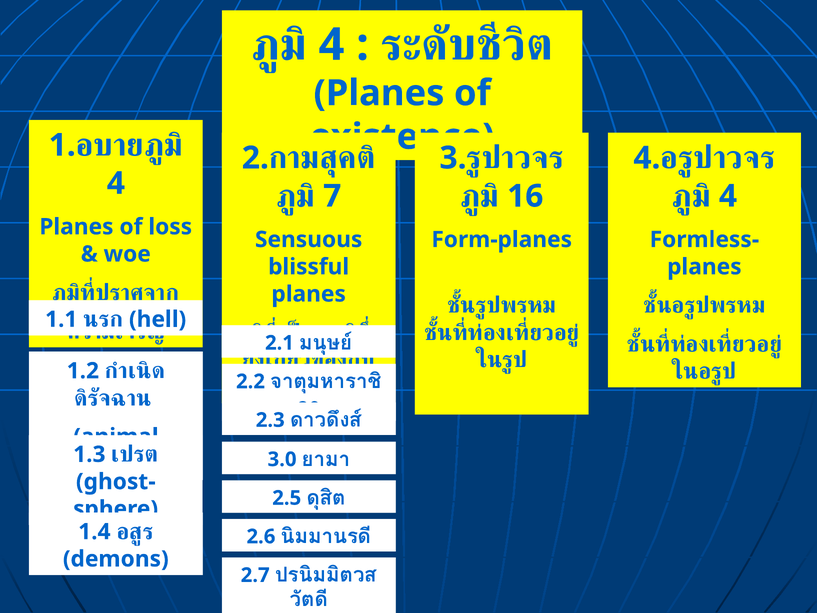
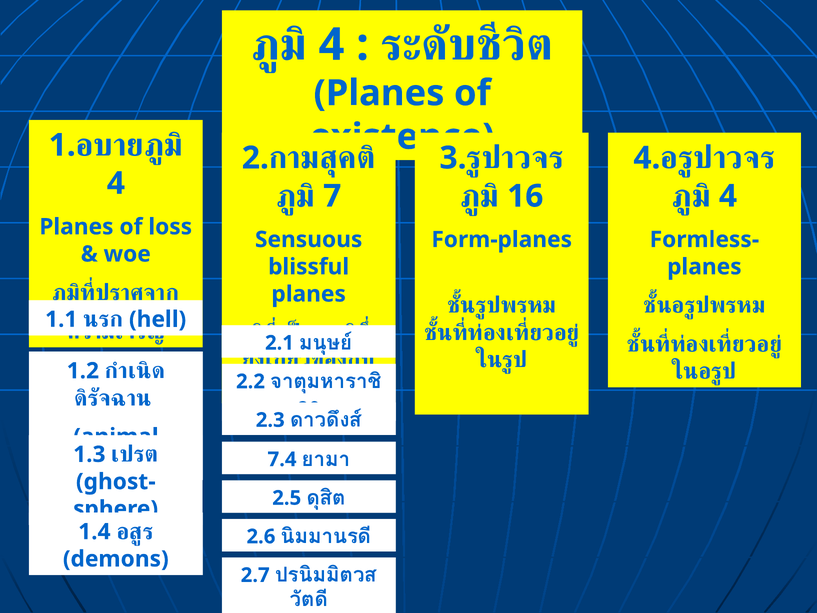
3.0: 3.0 -> 7.4
